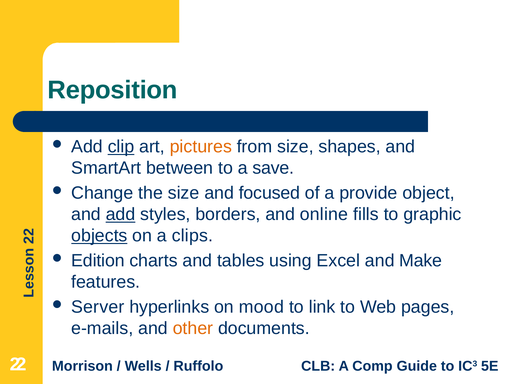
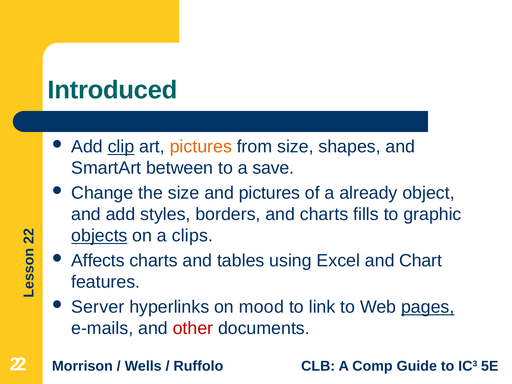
Reposition: Reposition -> Introduced
and focused: focused -> pictures
provide: provide -> already
add at (121, 214) underline: present -> none
and online: online -> charts
Edition: Edition -> Affects
Make: Make -> Chart
pages underline: none -> present
other colour: orange -> red
